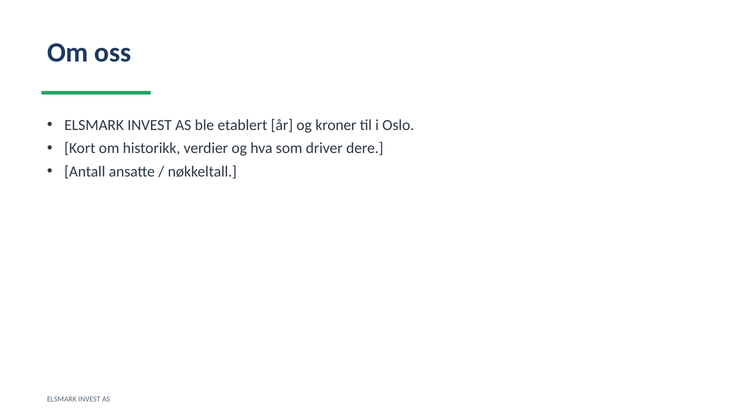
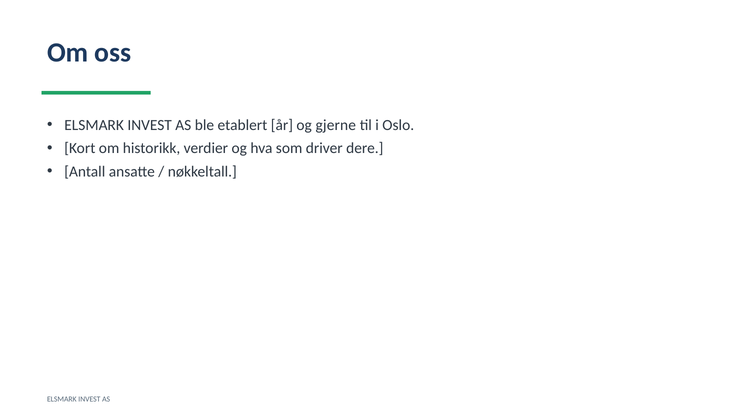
kroner: kroner -> gjerne
